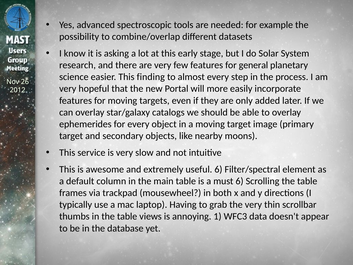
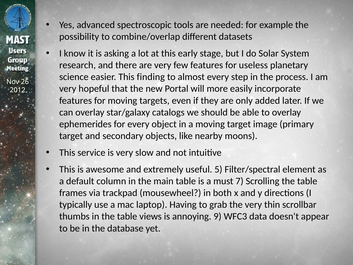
general: general -> useless
useful 6: 6 -> 5
must 6: 6 -> 7
1: 1 -> 9
